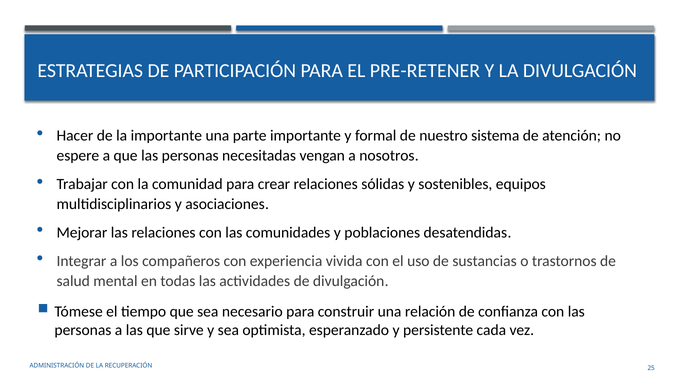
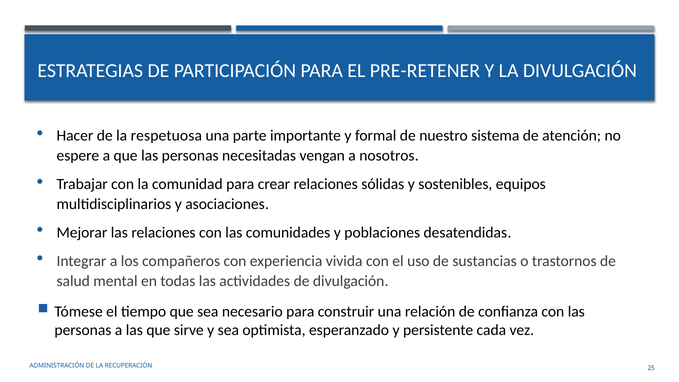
la importante: importante -> respetuosa
